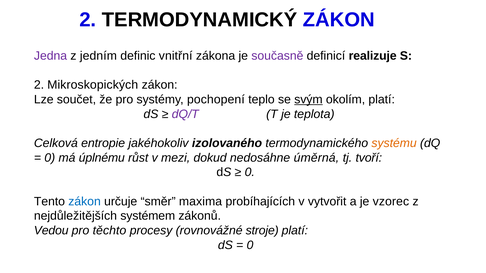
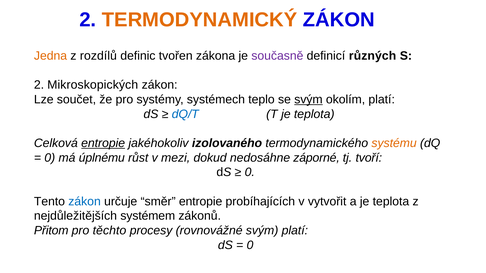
TERMODYNAMICKÝ colour: black -> orange
Jedna colour: purple -> orange
jedním: jedním -> rozdílů
vnitřní: vnitřní -> tvořen
realizuje: realizuje -> různých
pochopení: pochopení -> systémech
dQ/T colour: purple -> blue
entropie at (103, 143) underline: none -> present
úměrná: úměrná -> záporné
směr maxima: maxima -> entropie
a je vzorec: vzorec -> teplota
Vedou: Vedou -> Přitom
rovnovážné stroje: stroje -> svým
